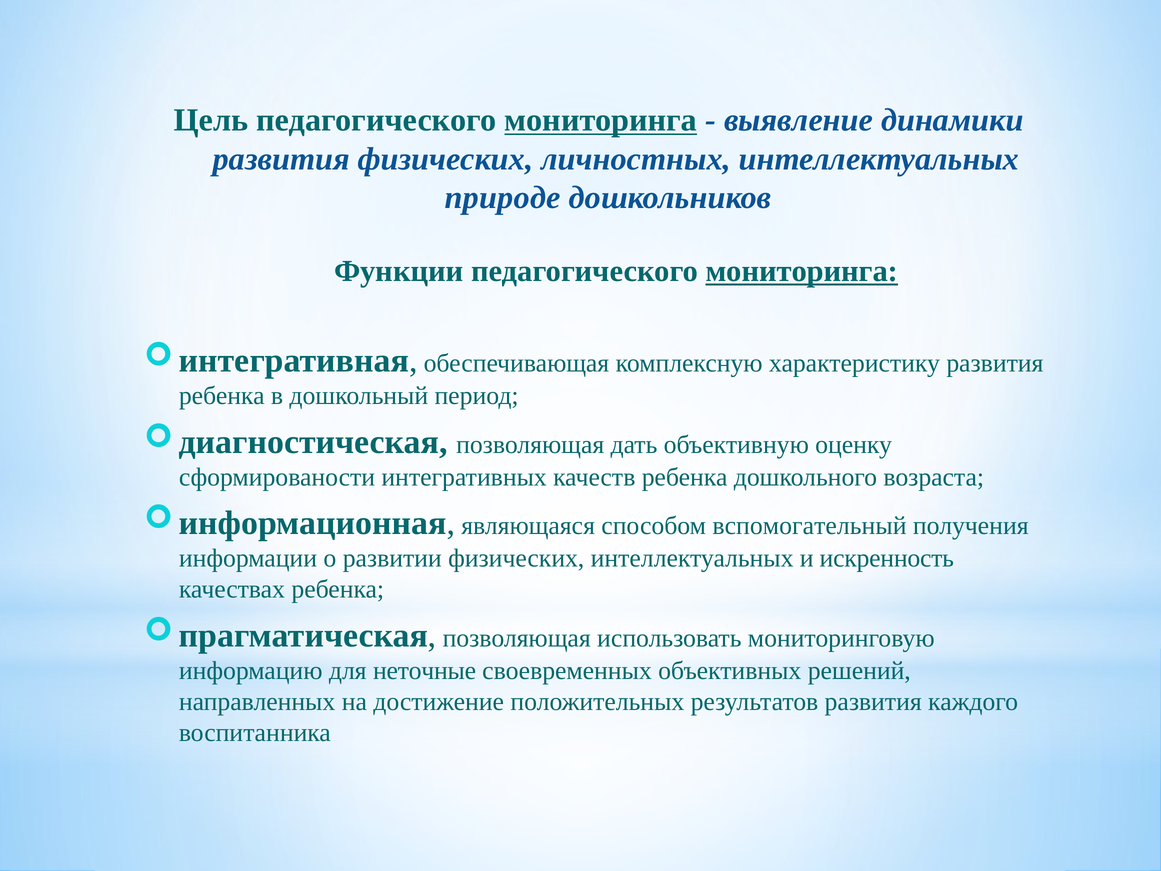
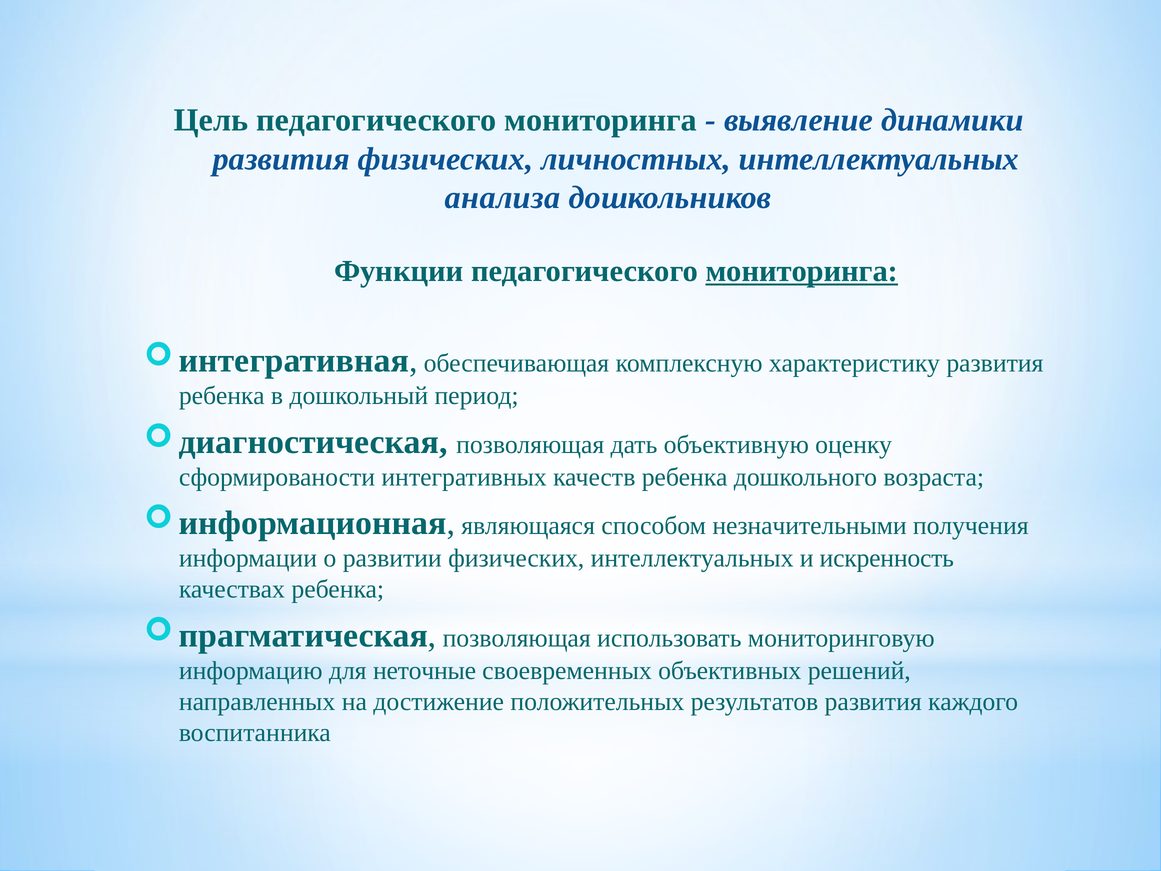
мониторинга at (601, 120) underline: present -> none
природе: природе -> анализа
вспомогательный: вспомогательный -> незначительными
